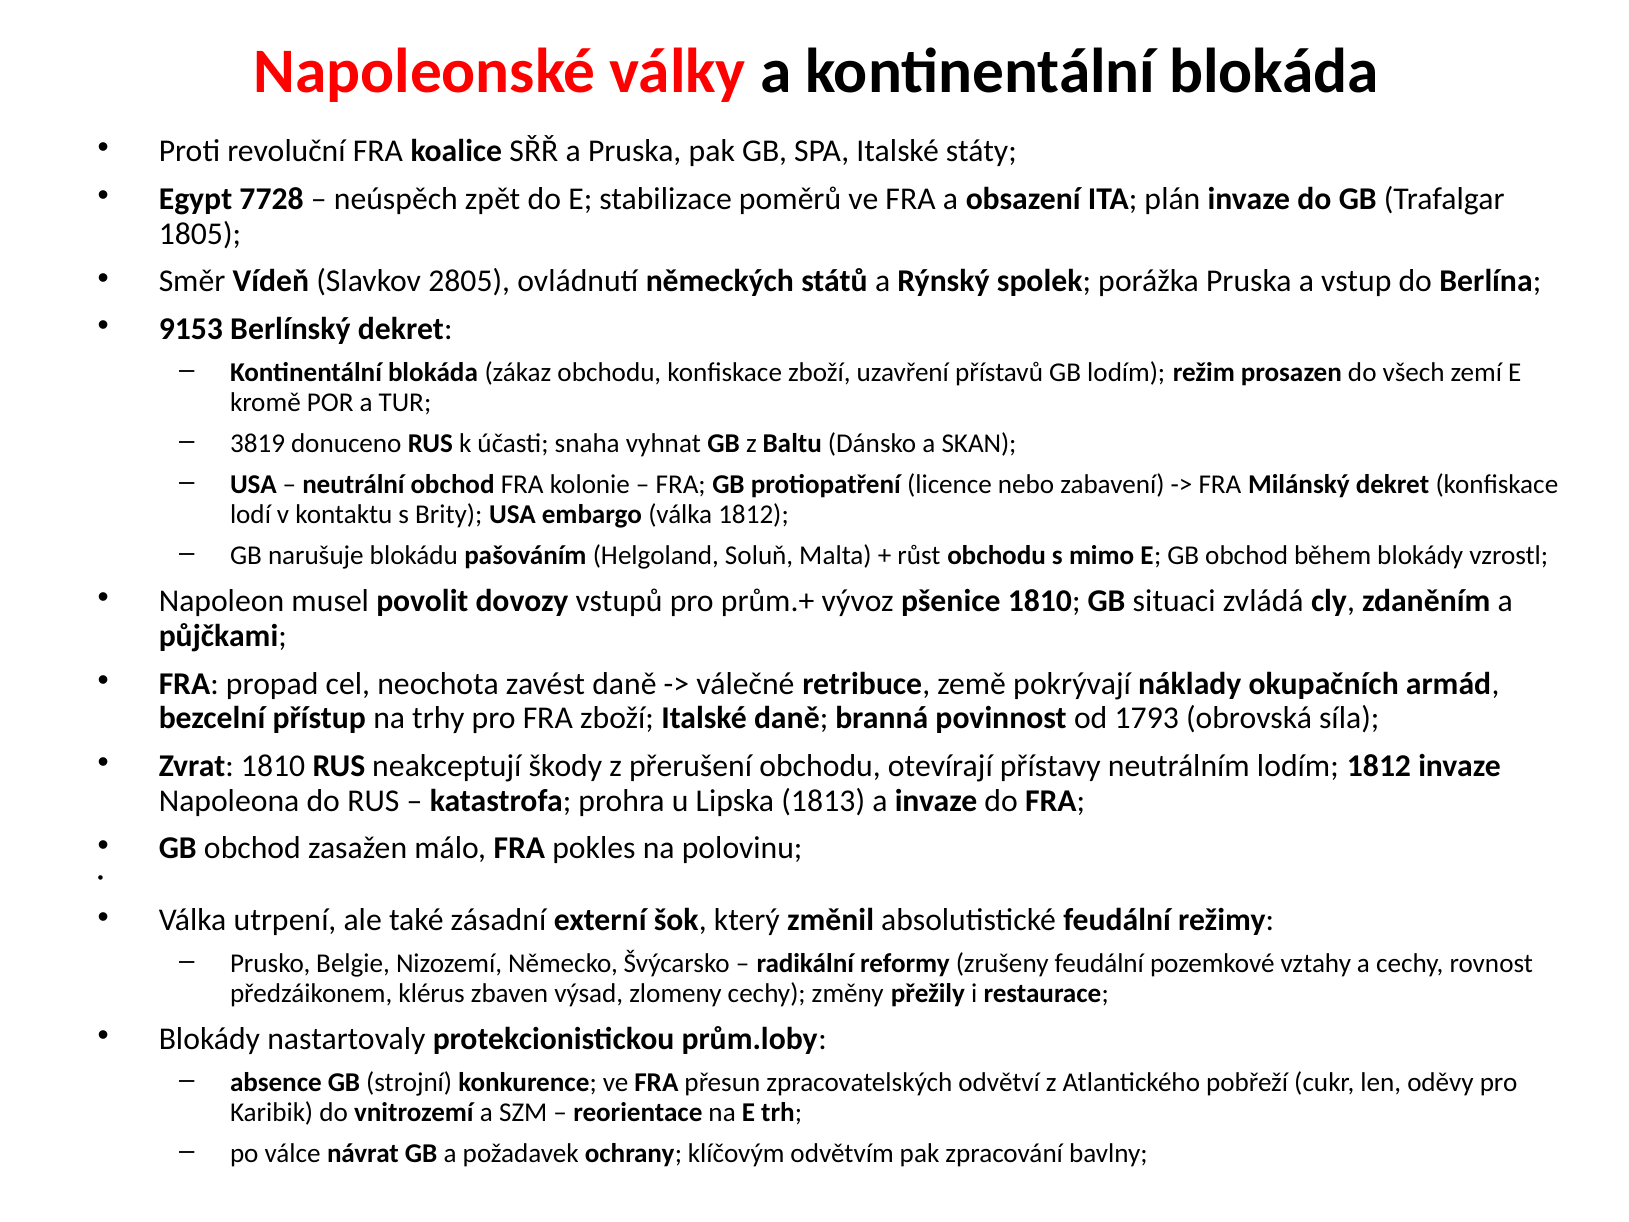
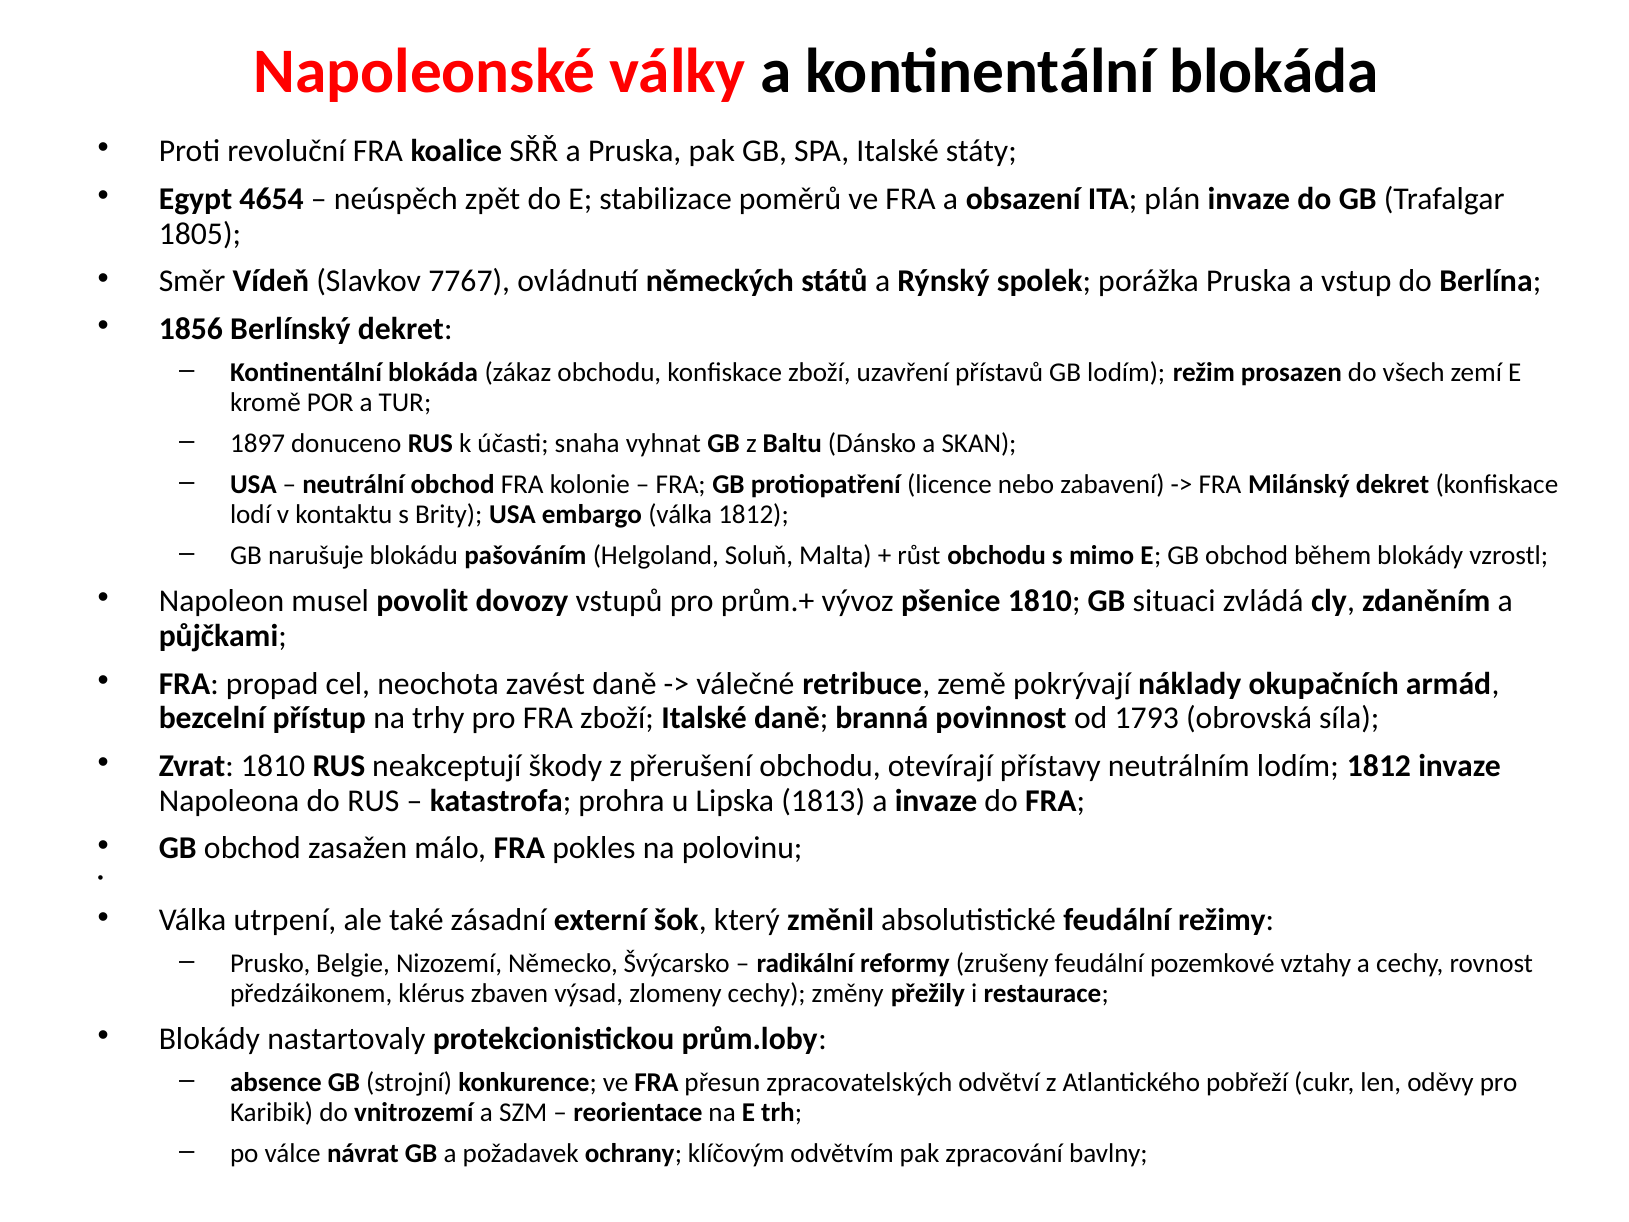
7728: 7728 -> 4654
2805: 2805 -> 7767
9153: 9153 -> 1856
3819: 3819 -> 1897
